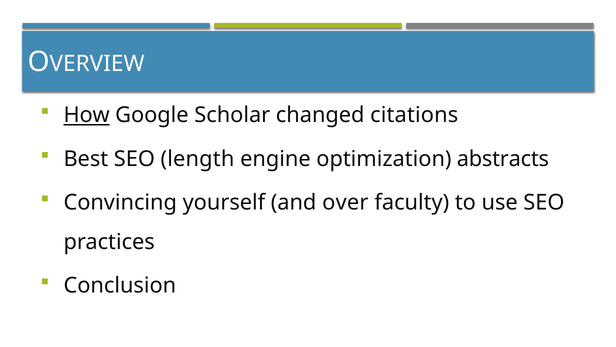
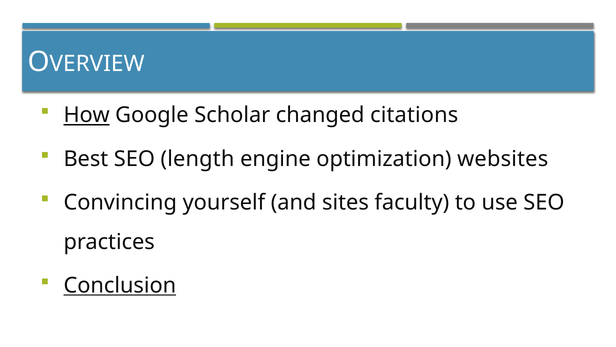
abstracts: abstracts -> websites
over: over -> sites
Conclusion underline: none -> present
